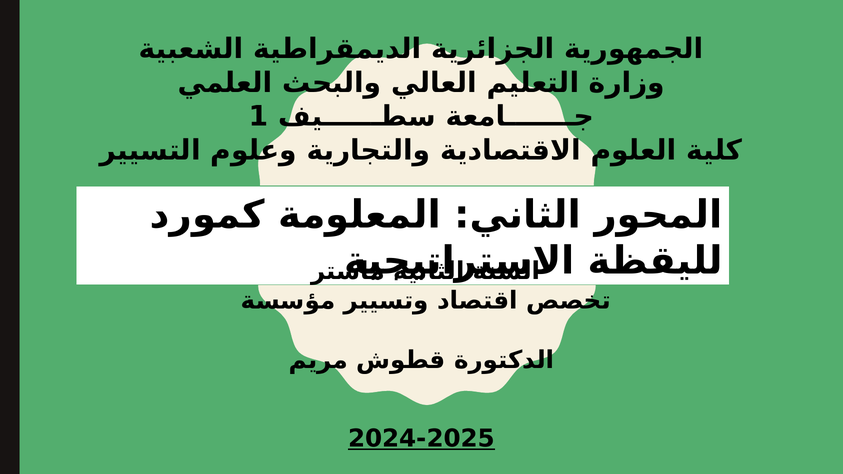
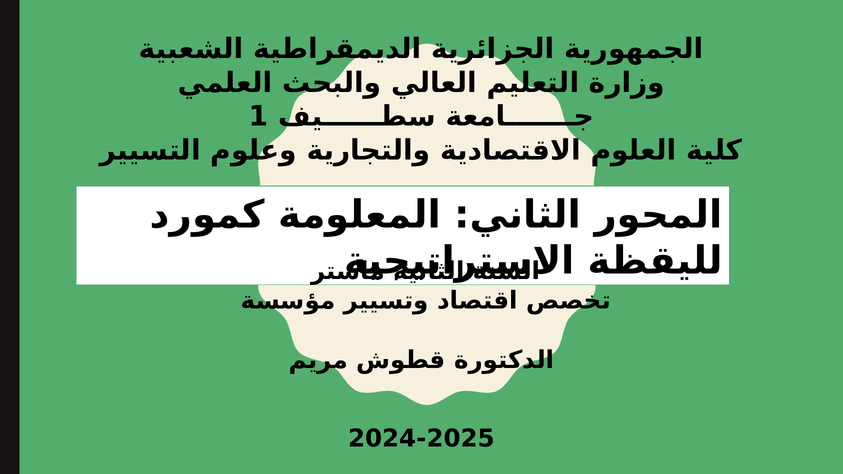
2024-2025 underline: present -> none
